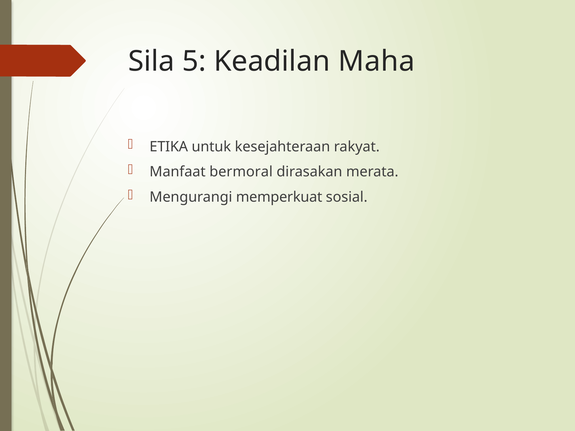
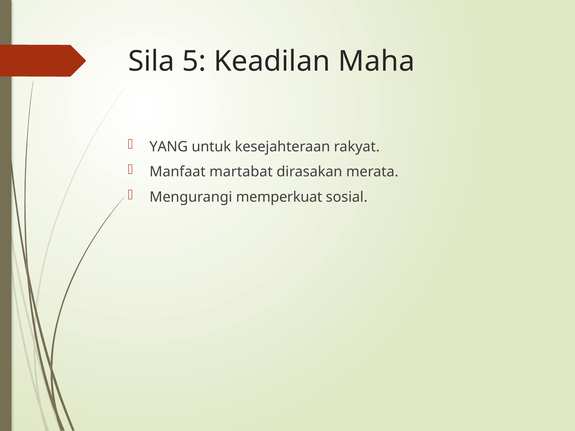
ETIKA: ETIKA -> YANG
bermoral: bermoral -> martabat
